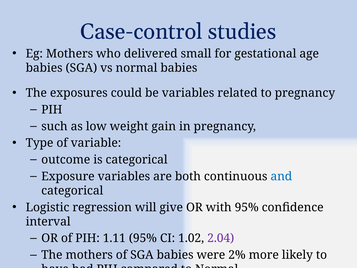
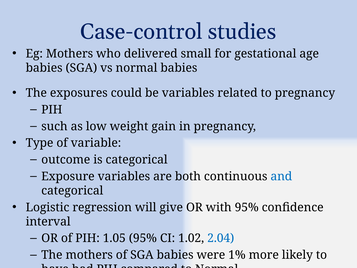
1.11: 1.11 -> 1.05
2.04 colour: purple -> blue
2%: 2% -> 1%
